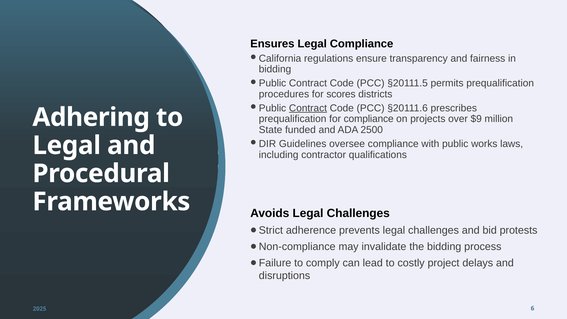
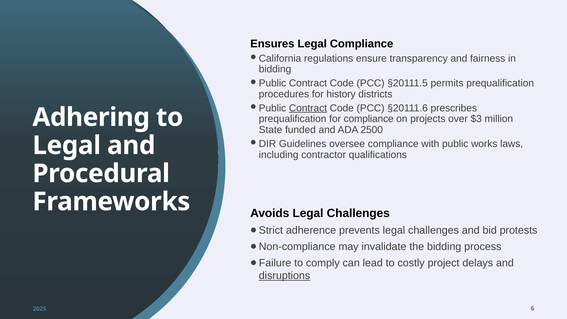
scores: scores -> history
$9: $9 -> $3
disruptions underline: none -> present
